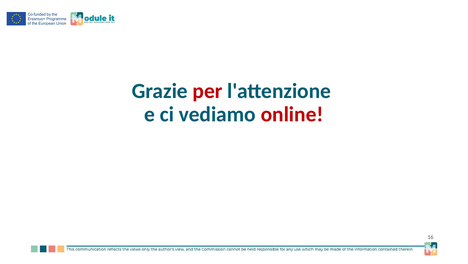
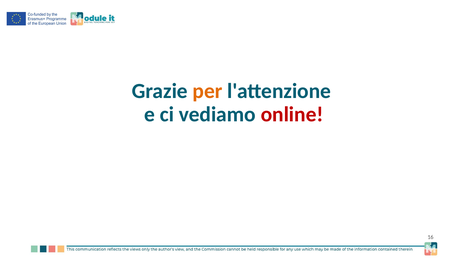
per colour: red -> orange
